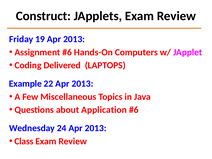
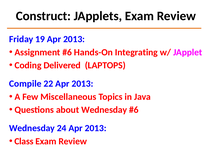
Computers: Computers -> Integrating
Example: Example -> Compile
about Application: Application -> Wednesday
